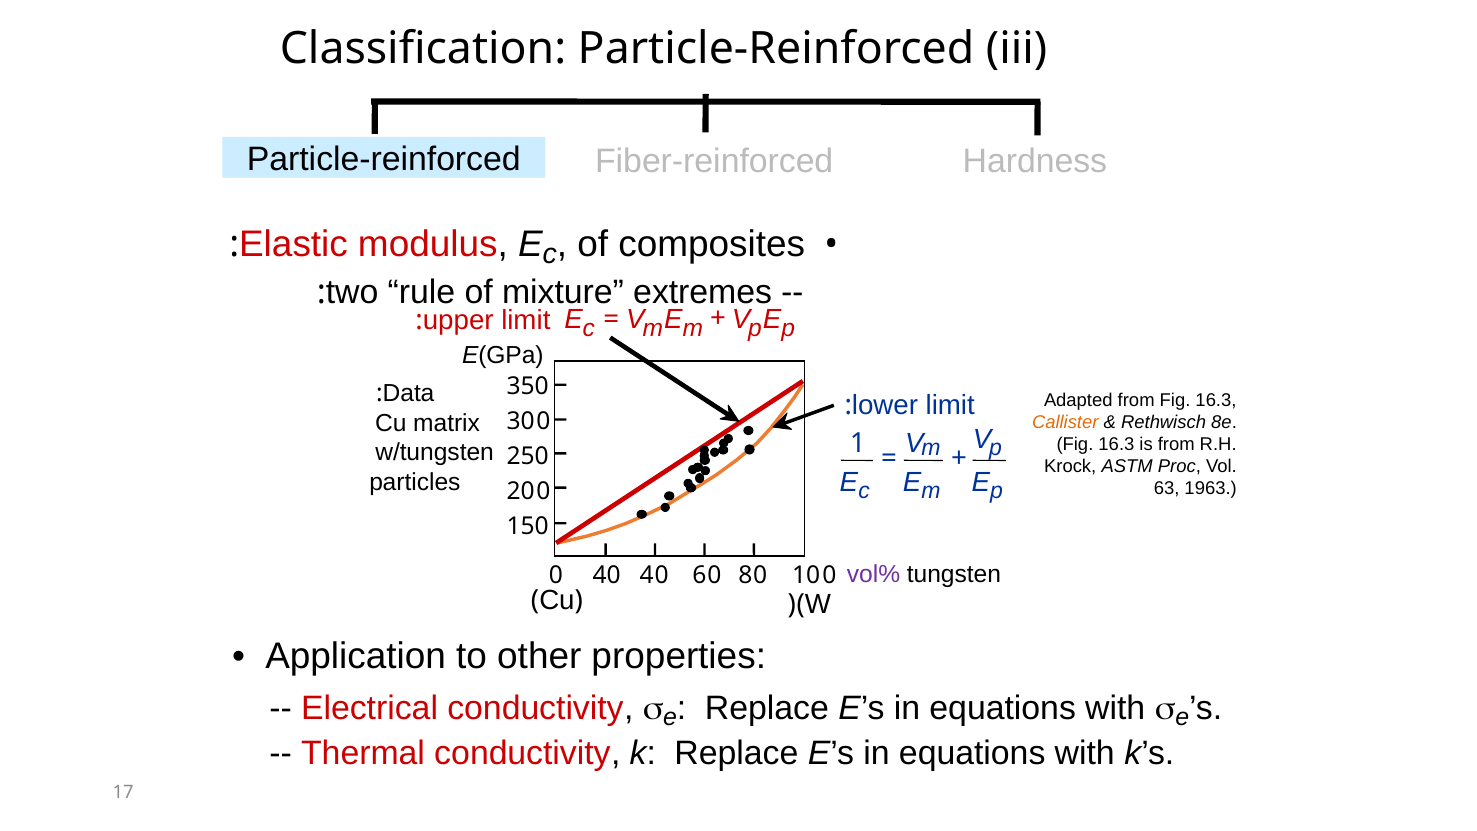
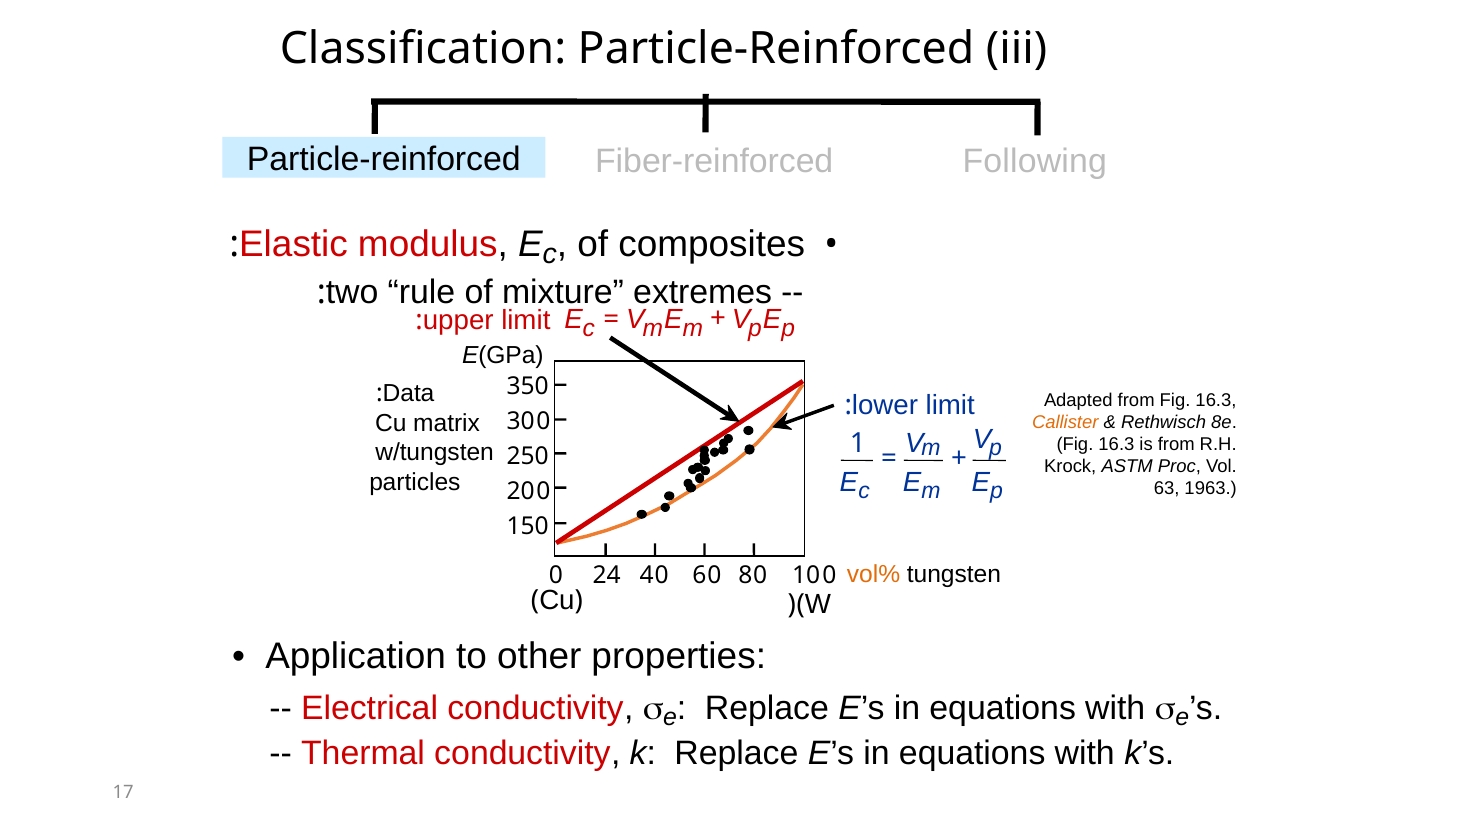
Hardness: Hardness -> Following
vol% colour: purple -> orange
0 40: 40 -> 24
